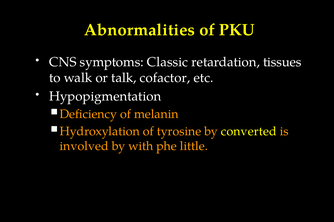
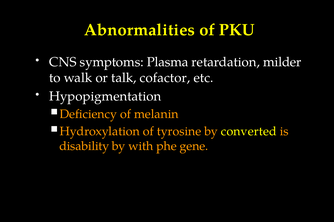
Classic: Classic -> Plasma
tissues: tissues -> milder
involved: involved -> disability
little: little -> gene
